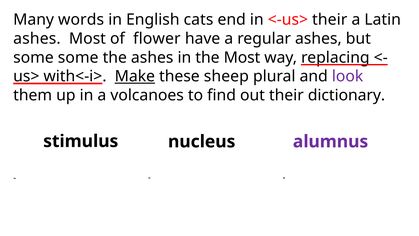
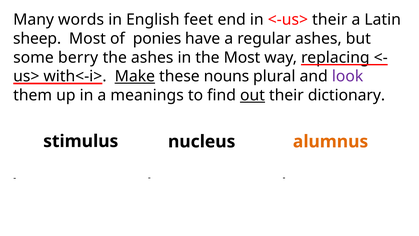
cats: cats -> feet
ashes at (37, 39): ashes -> sheep
flower: flower -> ponies
some some: some -> berry
sheep: sheep -> nouns
volcanoes: volcanoes -> meanings
out underline: none -> present
alumnus colour: purple -> orange
